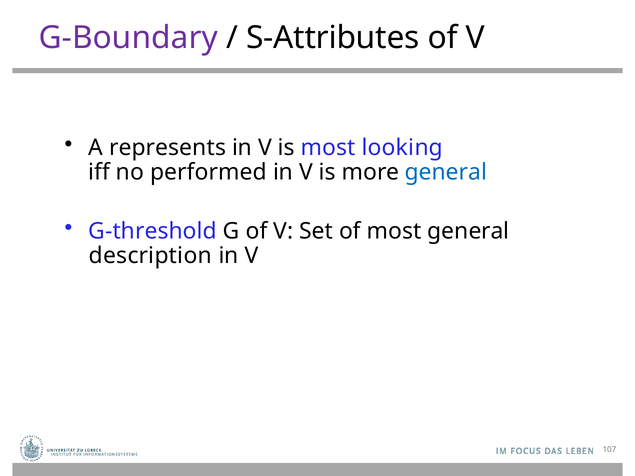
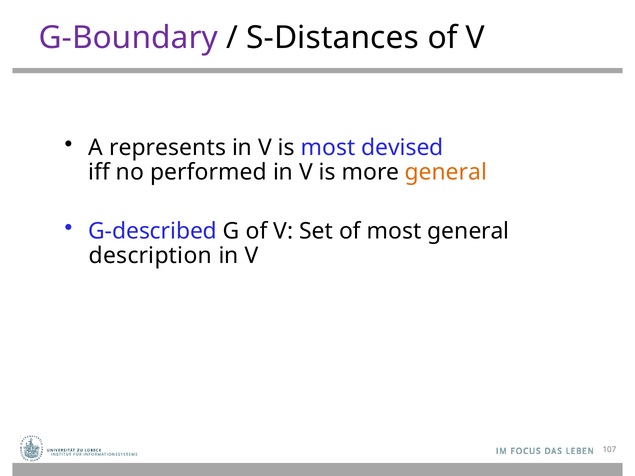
S-Attributes: S-Attributes -> S-Distances
looking: looking -> devised
general at (446, 172) colour: blue -> orange
G-threshold: G-threshold -> G-described
